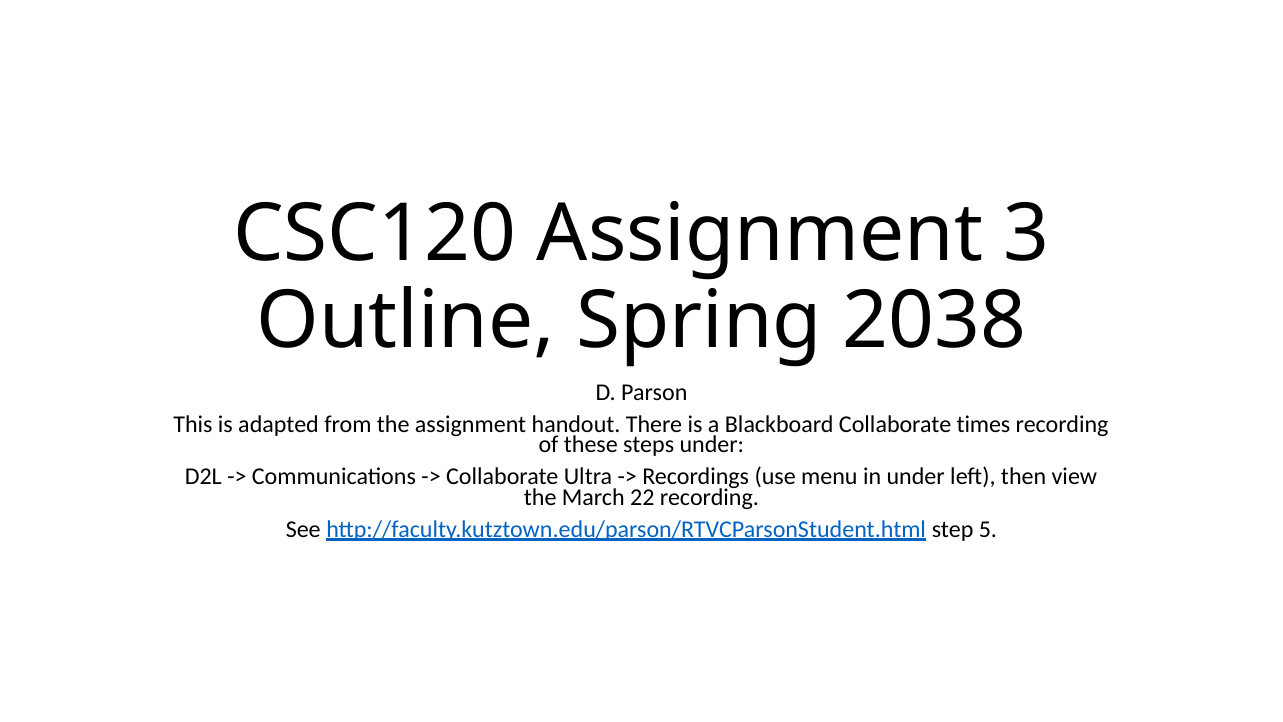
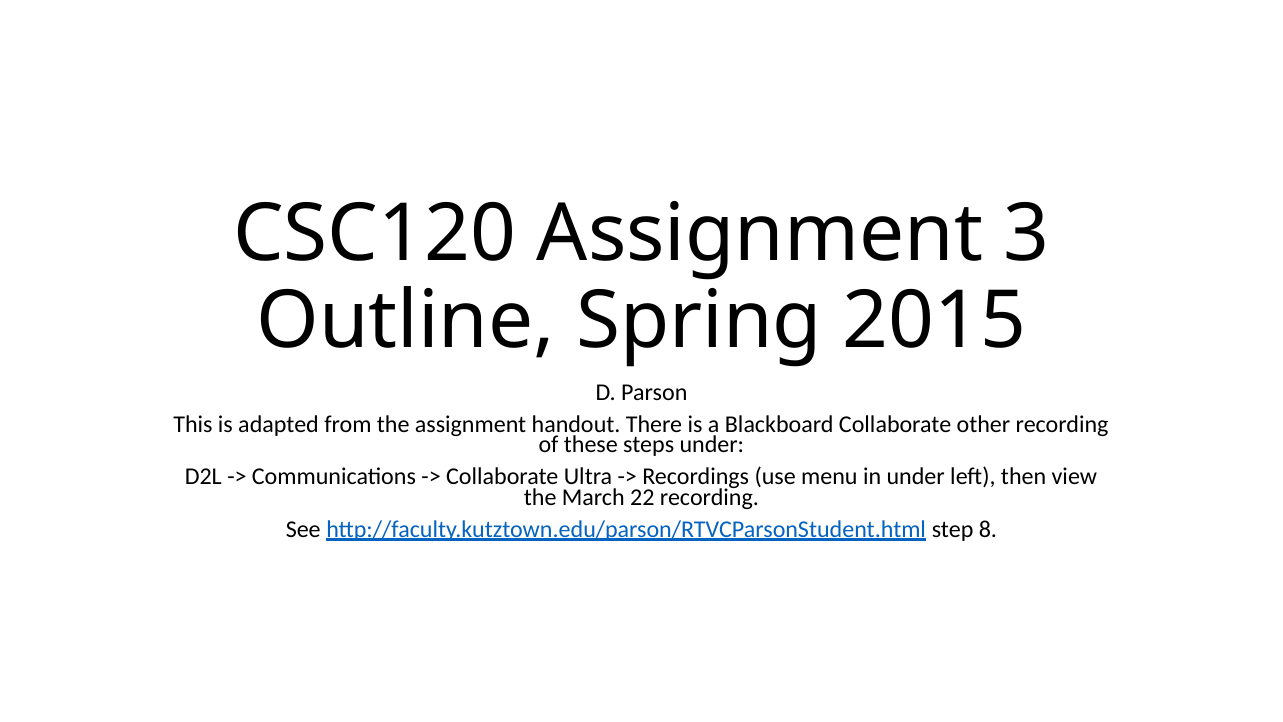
2038: 2038 -> 2015
times: times -> other
5: 5 -> 8
